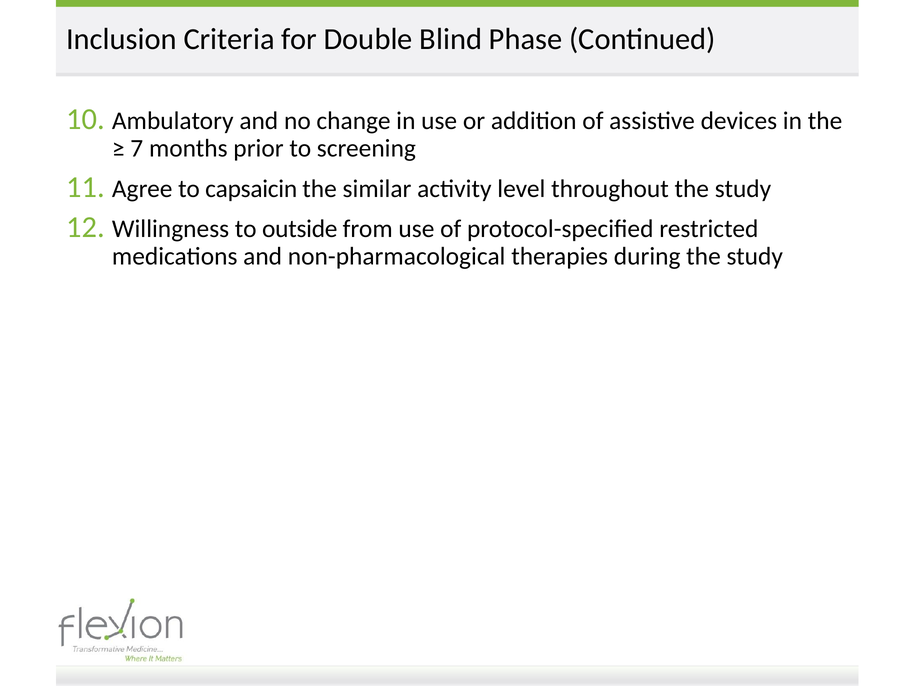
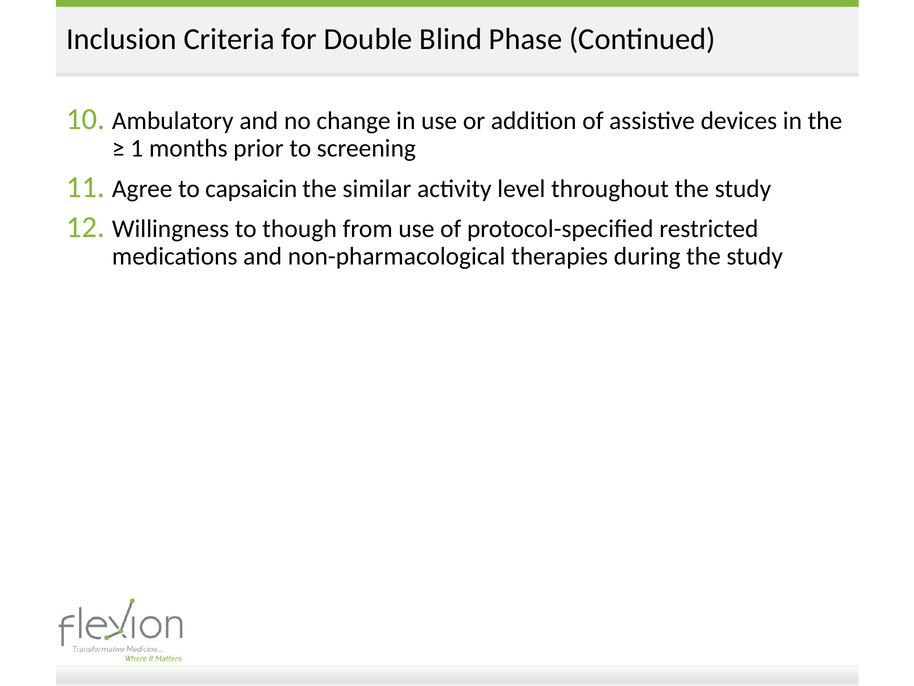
7: 7 -> 1
outside: outside -> though
